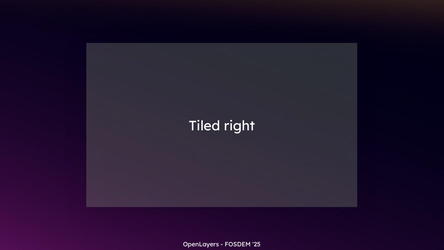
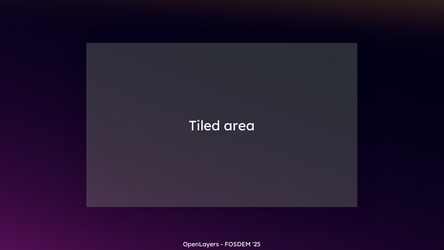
right: right -> area
